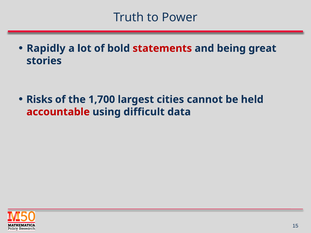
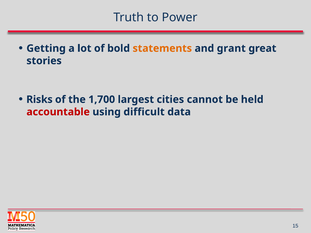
Rapidly: Rapidly -> Getting
statements colour: red -> orange
being: being -> grant
